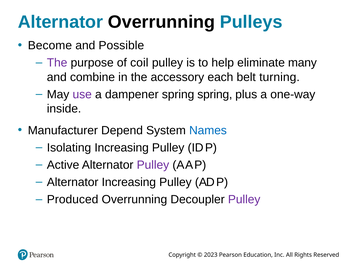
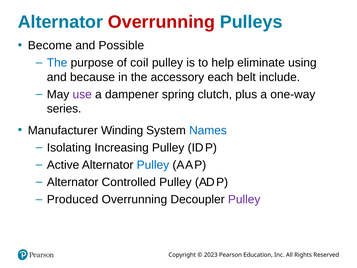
Overrunning at (161, 22) colour: black -> red
The at (57, 63) colour: purple -> blue
many: many -> using
combine: combine -> because
turning: turning -> include
spring spring: spring -> clutch
inside: inside -> series
Depend: Depend -> Winding
Pulley at (153, 165) colour: purple -> blue
Alternator Increasing: Increasing -> Controlled
